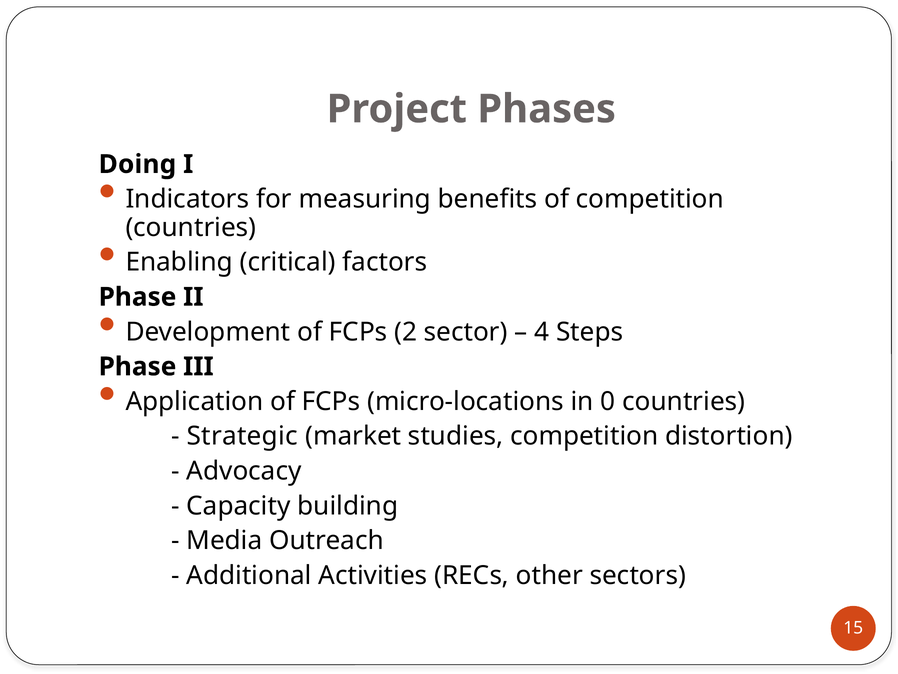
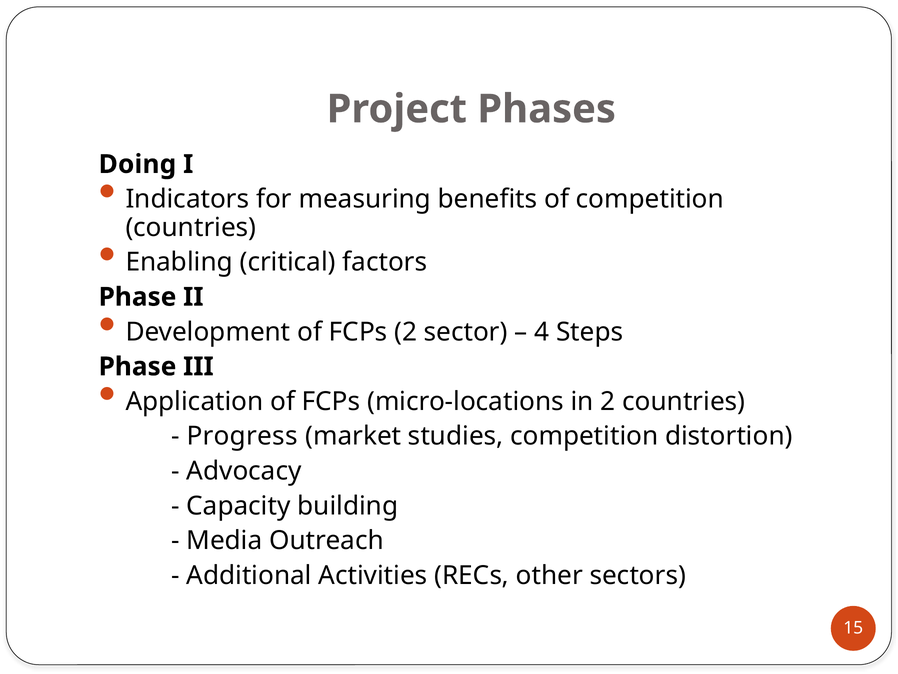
in 0: 0 -> 2
Strategic: Strategic -> Progress
